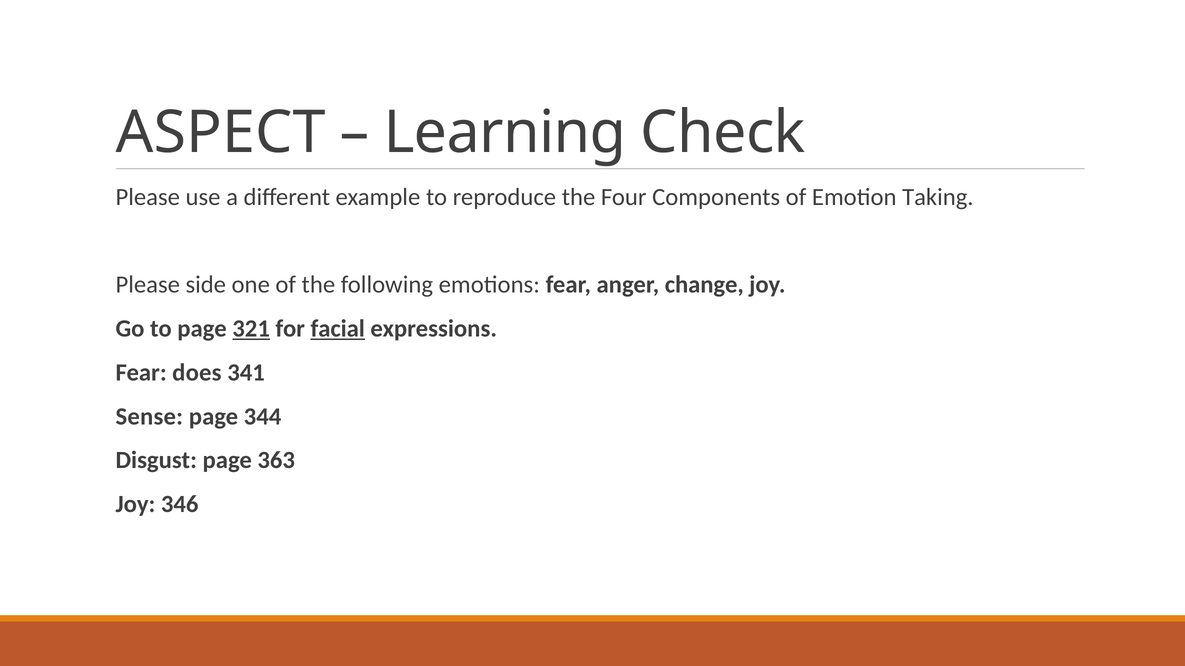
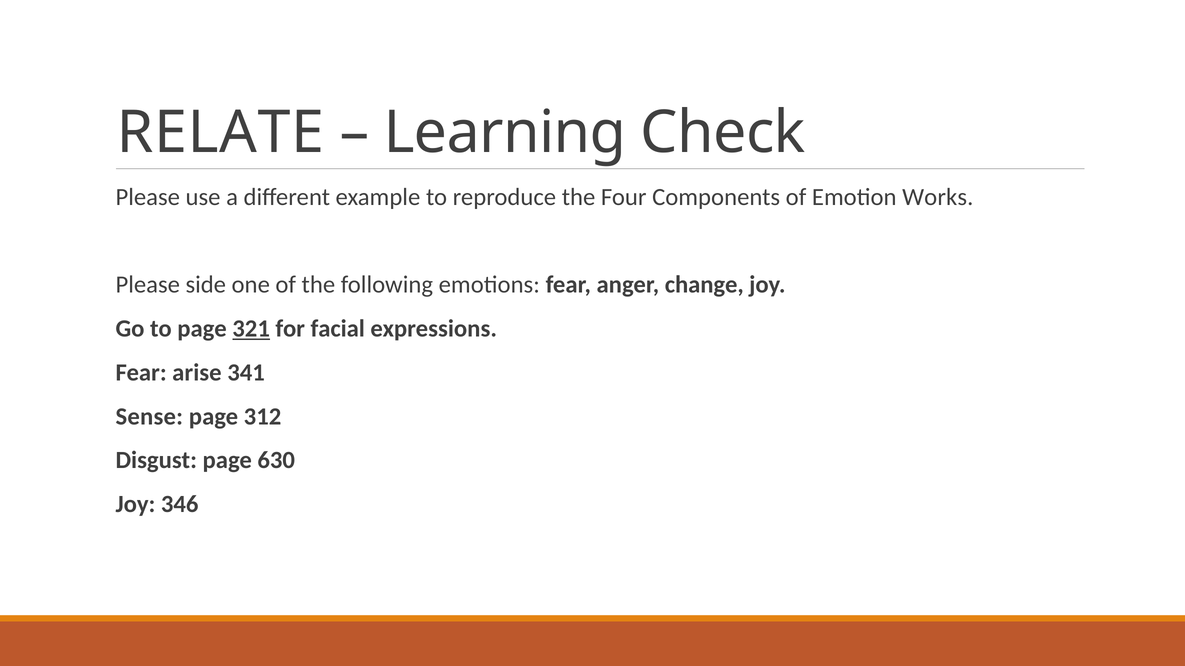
ASPECT: ASPECT -> RELATE
Taking: Taking -> Works
facial underline: present -> none
does: does -> arise
344: 344 -> 312
363: 363 -> 630
